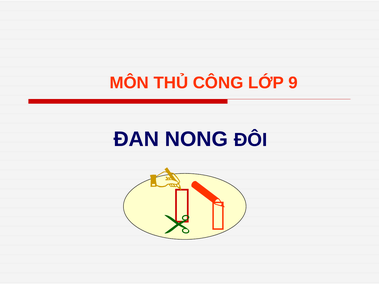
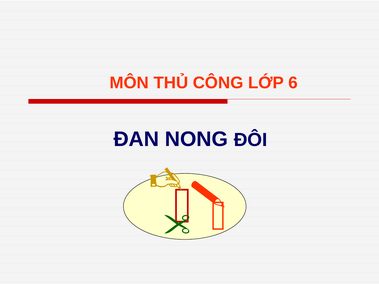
9: 9 -> 6
